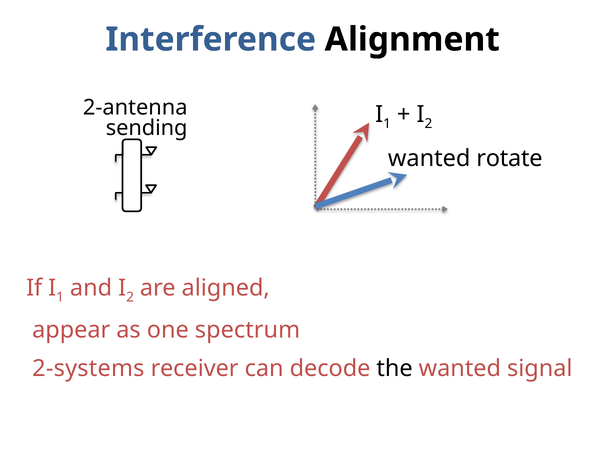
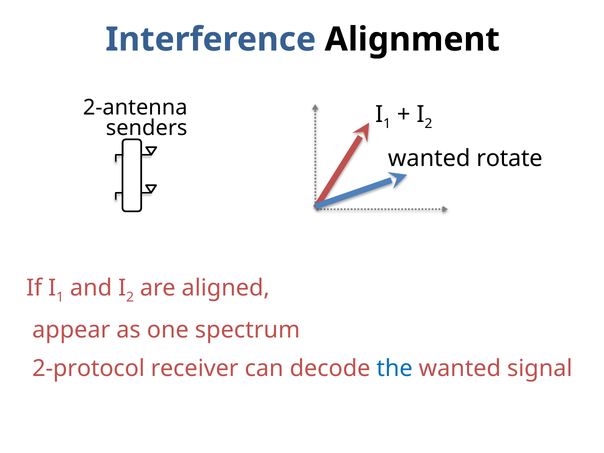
sending: sending -> senders
2-systems: 2-systems -> 2-protocol
the colour: black -> blue
